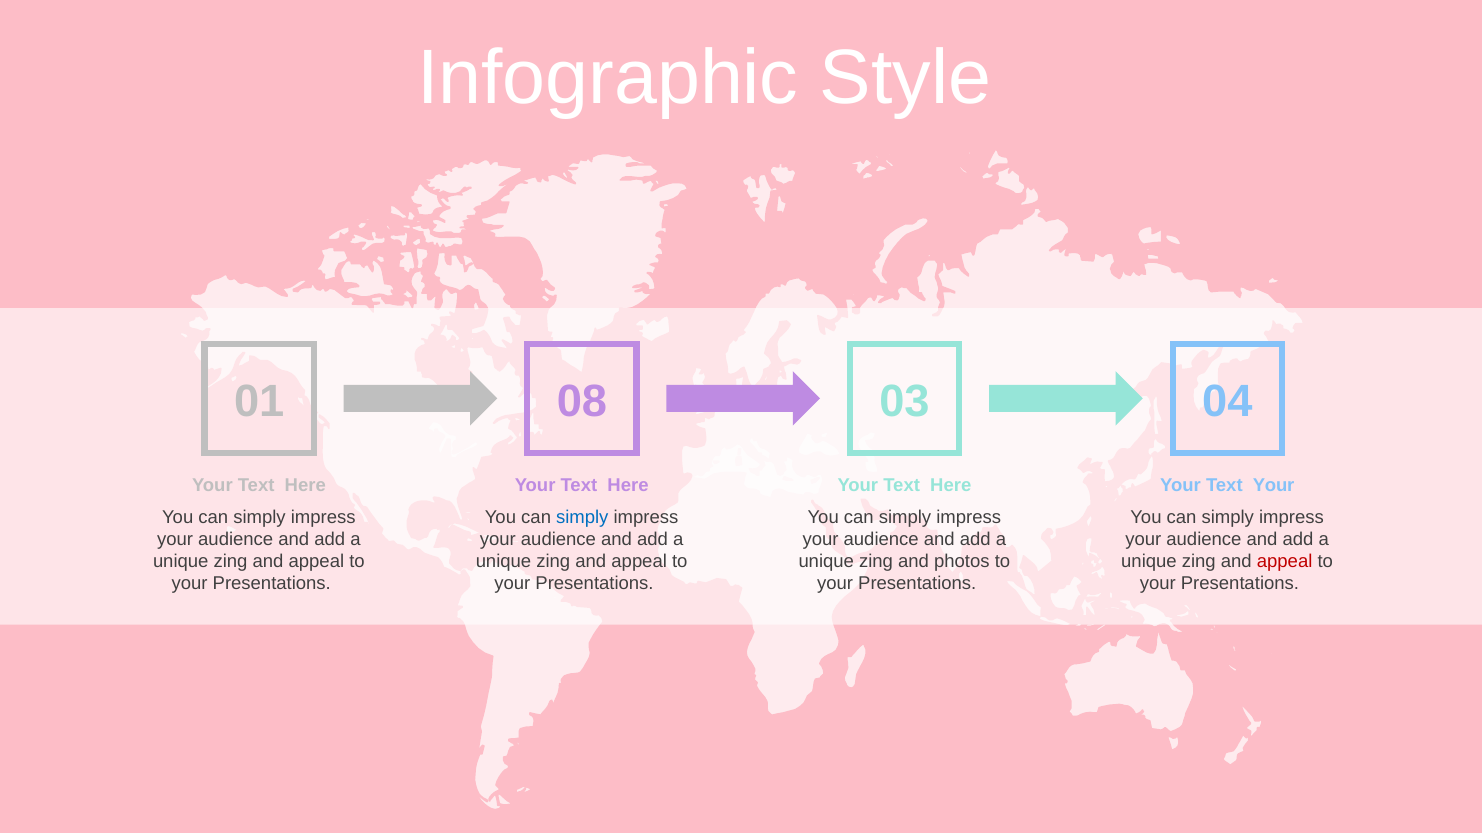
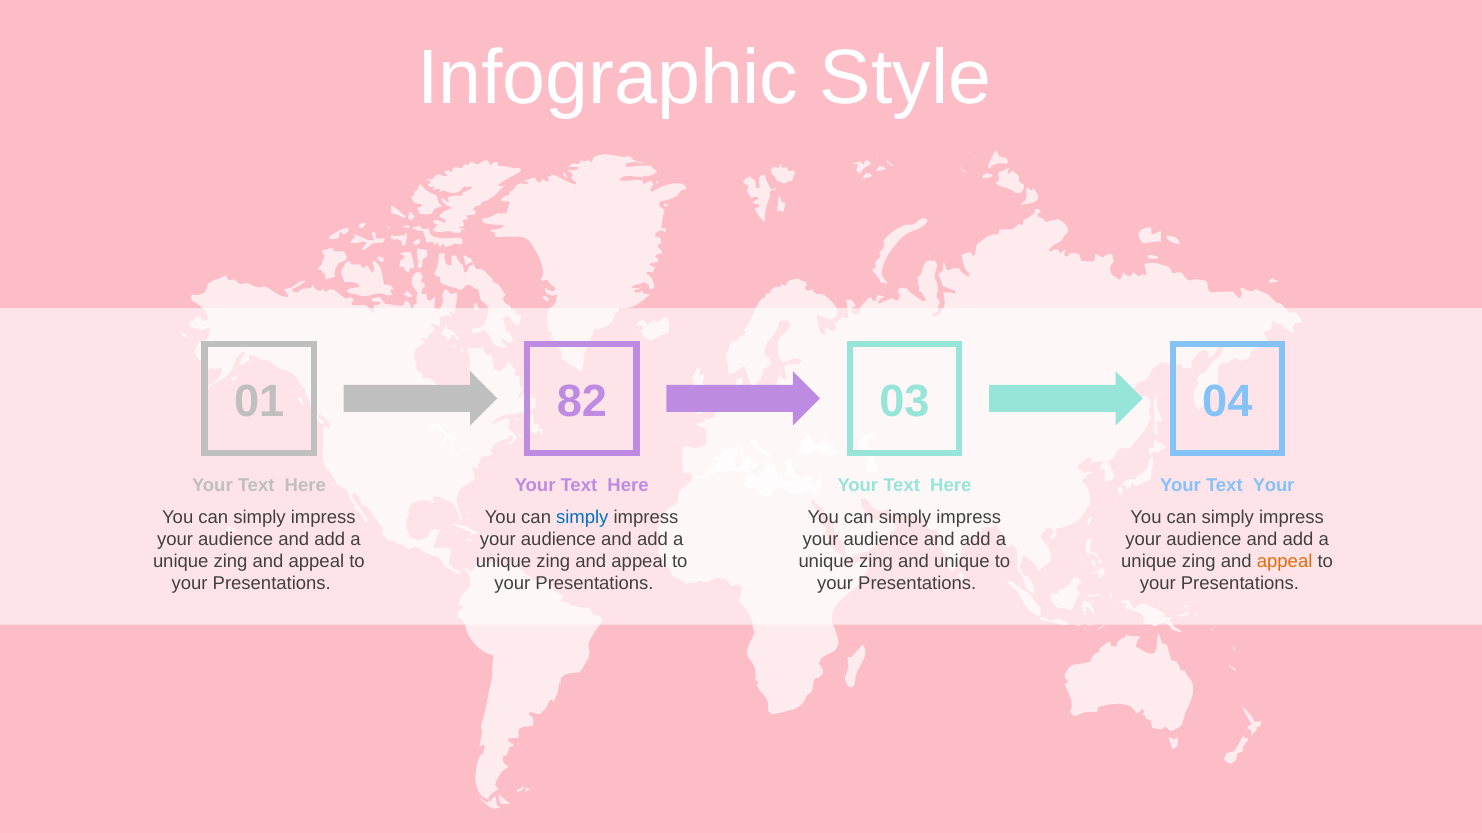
08: 08 -> 82
and photos: photos -> unique
appeal at (1285, 562) colour: red -> orange
